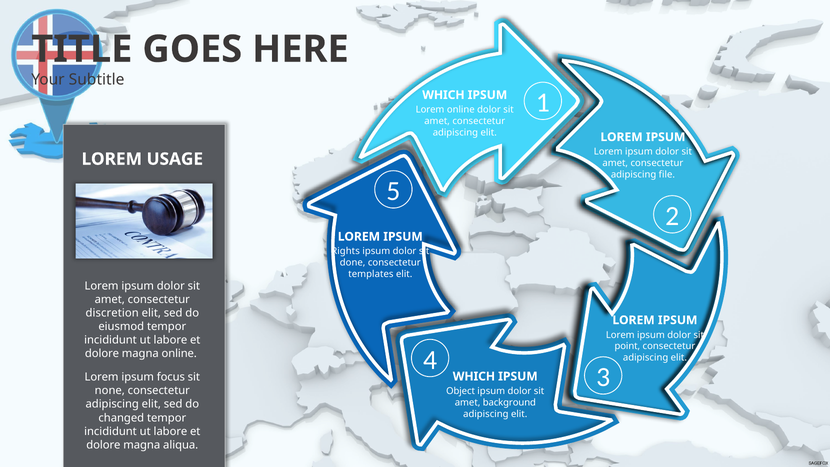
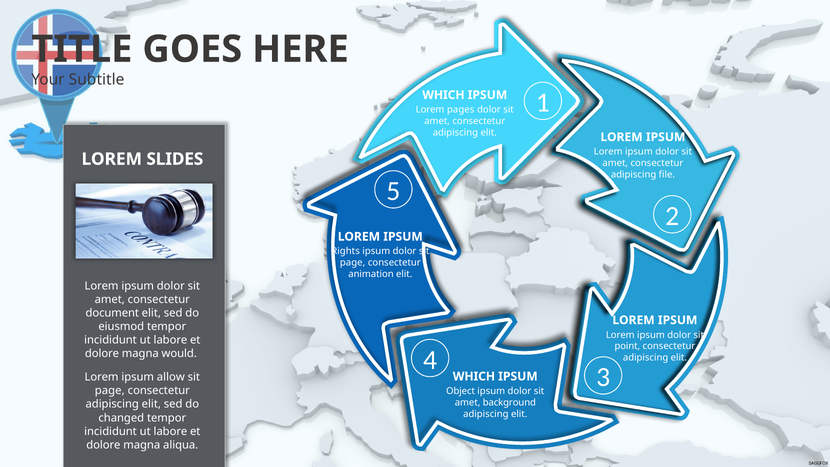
Lorem online: online -> pages
USAGE: USAGE -> SLIDES
done at (353, 263): done -> page
templates: templates -> animation
discretion: discretion -> document
magna online: online -> would
focus: focus -> allow
none at (110, 391): none -> page
